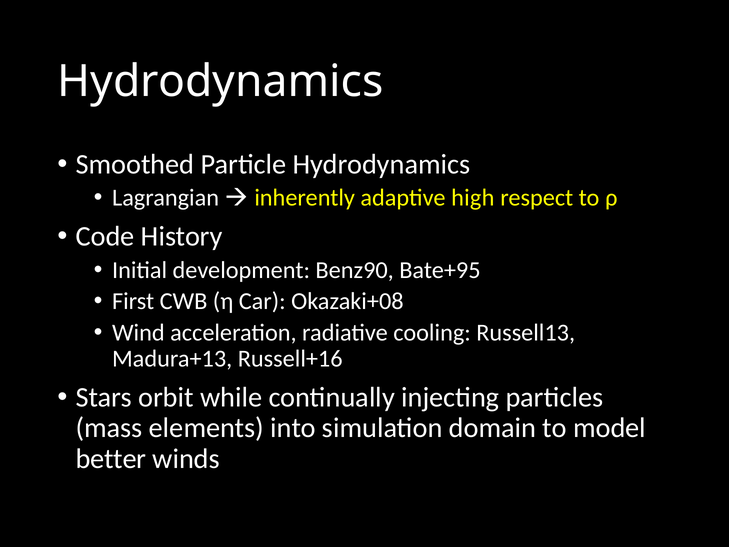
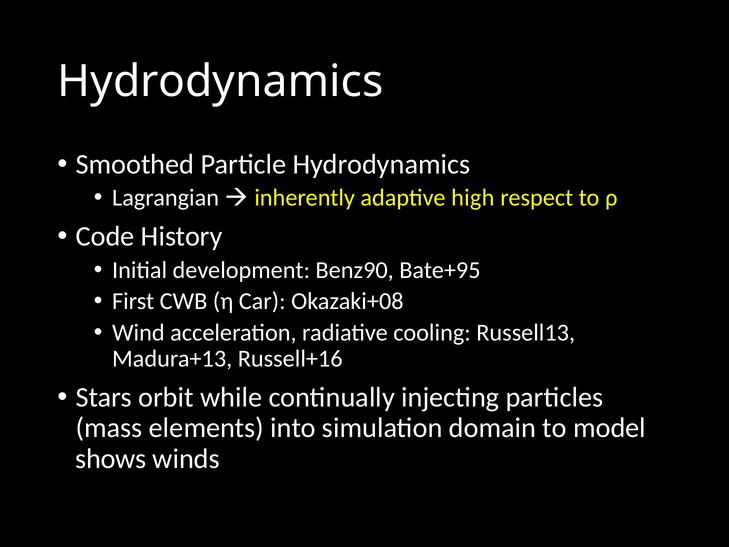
better: better -> shows
